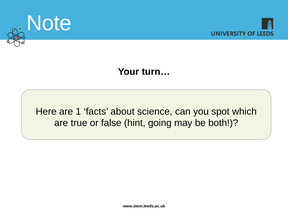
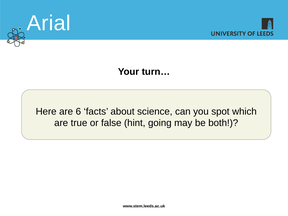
Note: Note -> Arial
1: 1 -> 6
